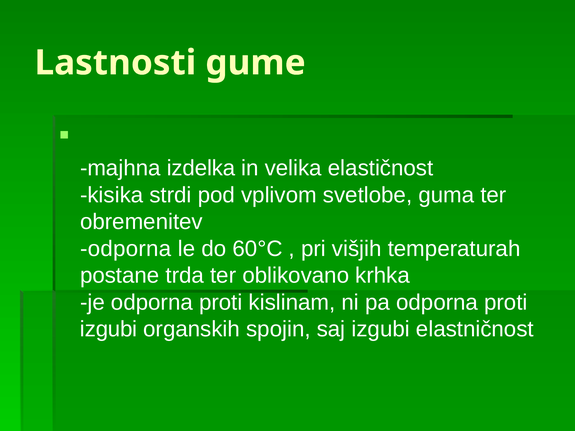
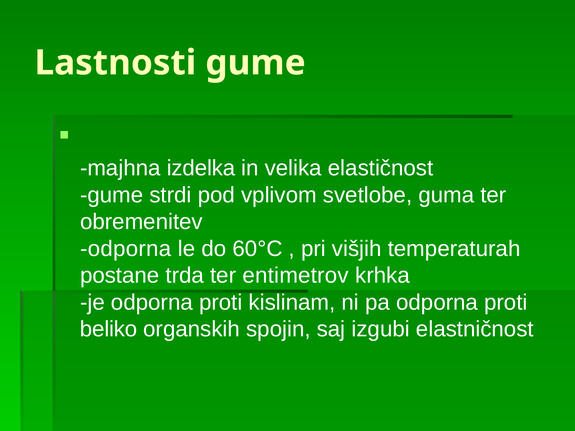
kisika at (112, 195): kisika -> gume
oblikovano: oblikovano -> entimetrov
izgubi at (109, 329): izgubi -> beliko
